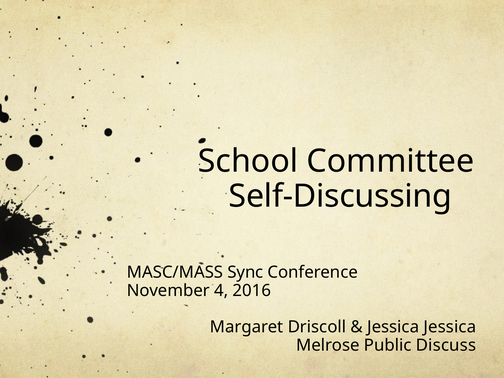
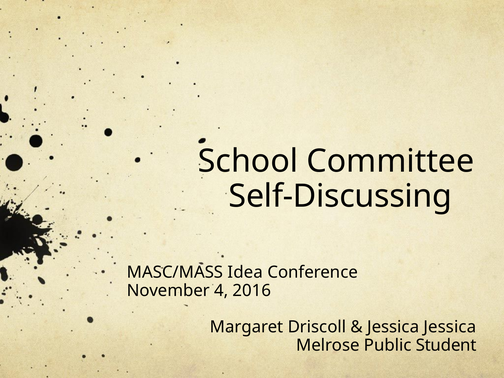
Sync: Sync -> Idea
Discuss: Discuss -> Student
